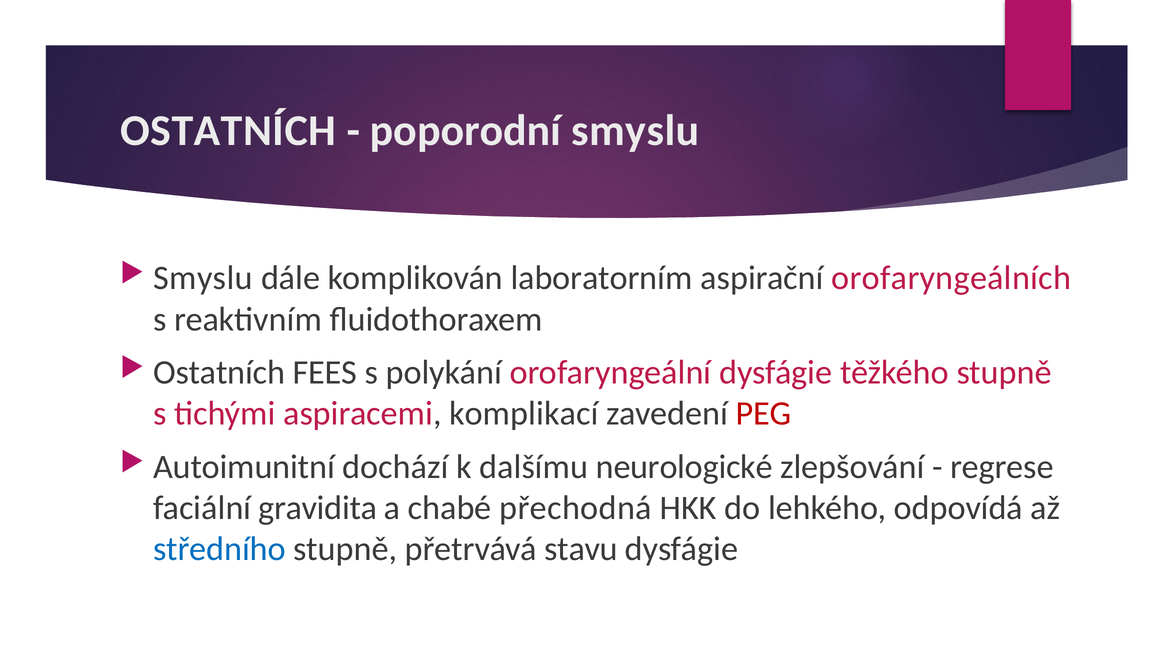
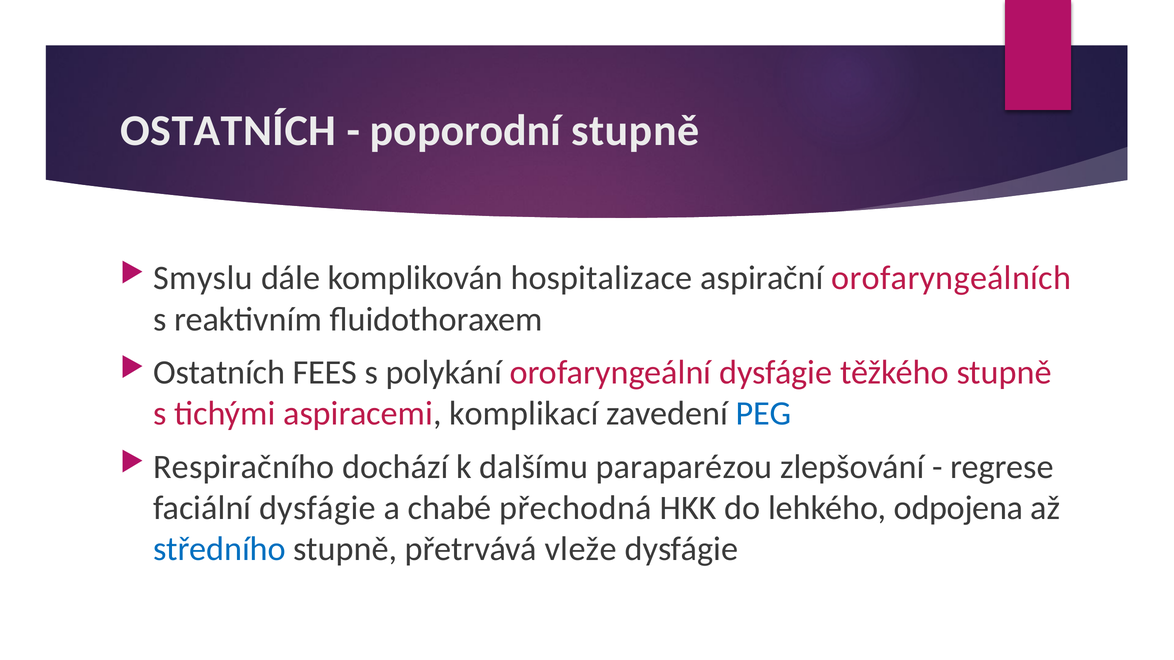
poporodní smyslu: smyslu -> stupně
laboratorním: laboratorním -> hospitalizace
PEG colour: red -> blue
Autoimunitní: Autoimunitní -> Respiračního
neurologické: neurologické -> paraparézou
faciální gravidita: gravidita -> dysfágie
odpovídá: odpovídá -> odpojena
stavu: stavu -> vleže
